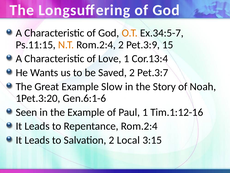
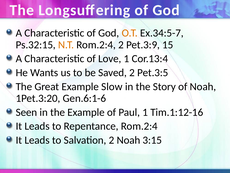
Ps.11:15: Ps.11:15 -> Ps.32:15
Pet.3:7: Pet.3:7 -> Pet.3:5
2 Local: Local -> Noah
